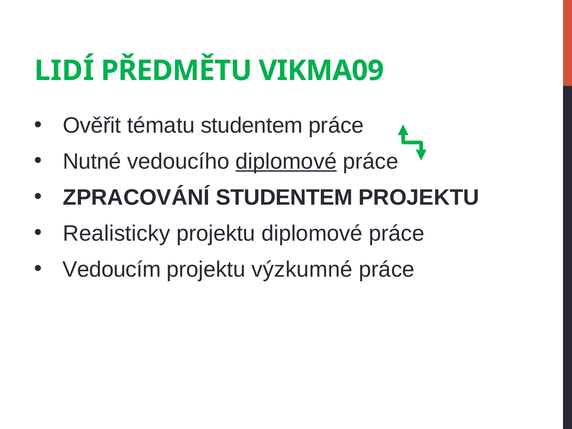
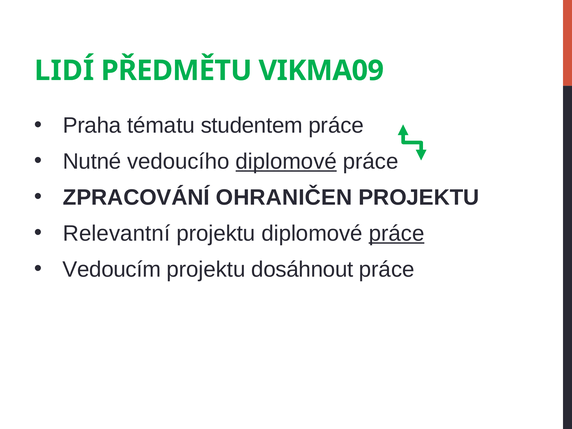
Ověřit: Ověřit -> Praha
ZPRACOVÁNÍ STUDENTEM: STUDENTEM -> OHRANIČEN
Realisticky: Realisticky -> Relevantní
práce at (397, 233) underline: none -> present
výzkumné: výzkumné -> dosáhnout
